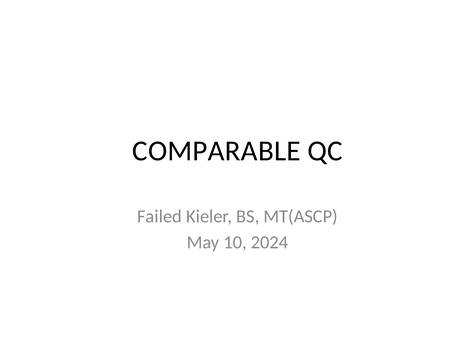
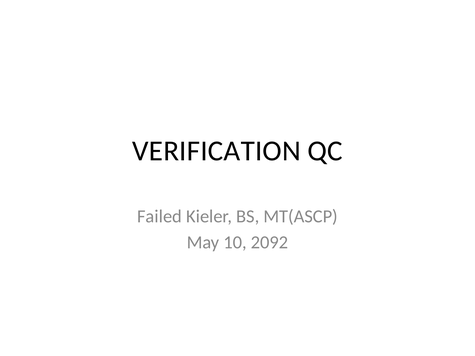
COMPARABLE: COMPARABLE -> VERIFICATION
2024: 2024 -> 2092
